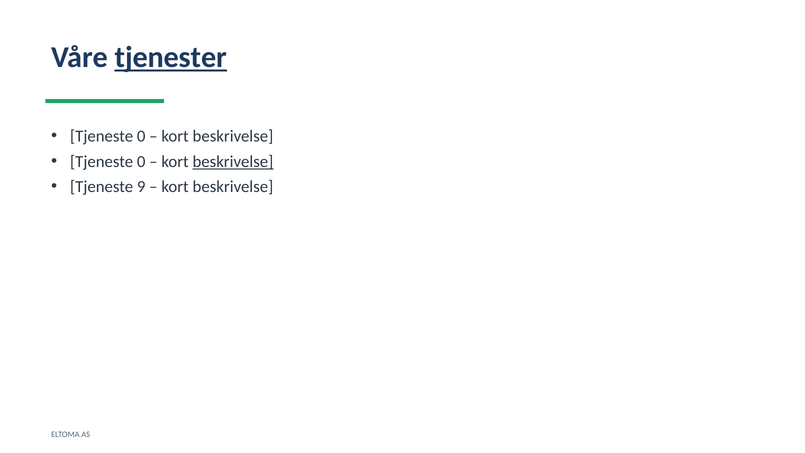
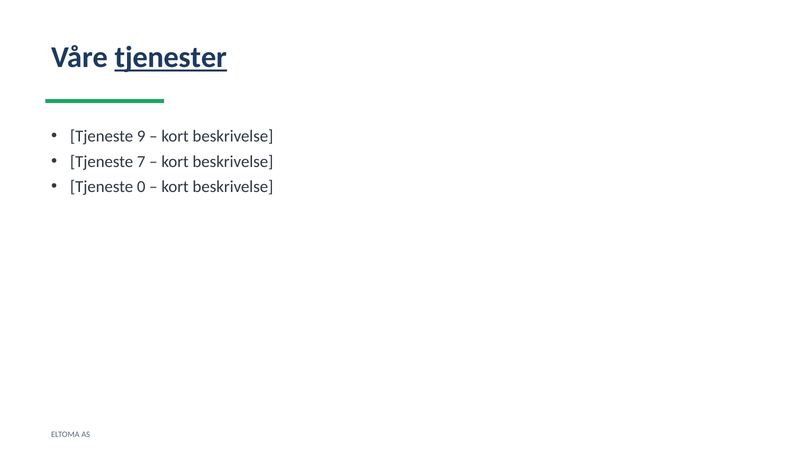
0 at (141, 136): 0 -> 9
0 at (141, 162): 0 -> 7
beskrivelse at (233, 162) underline: present -> none
9: 9 -> 0
